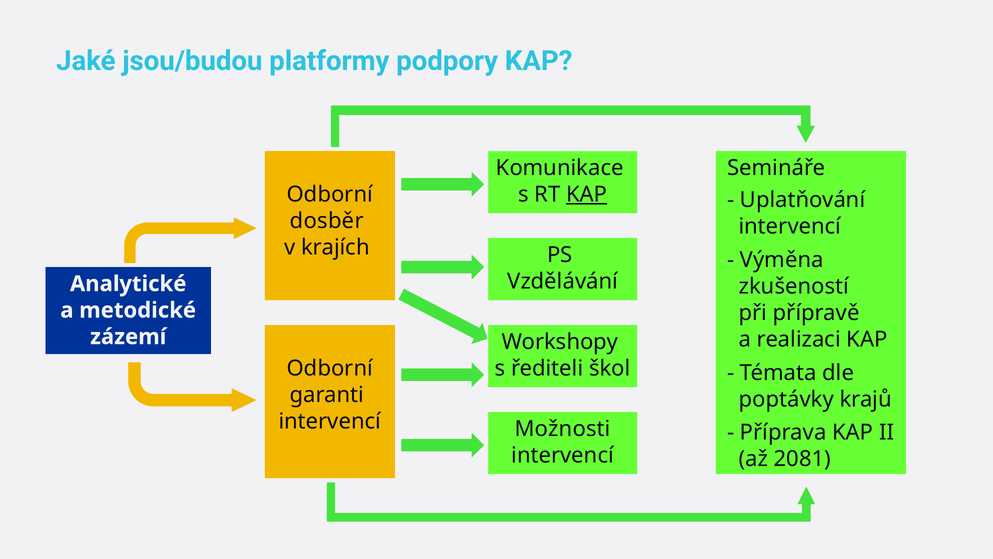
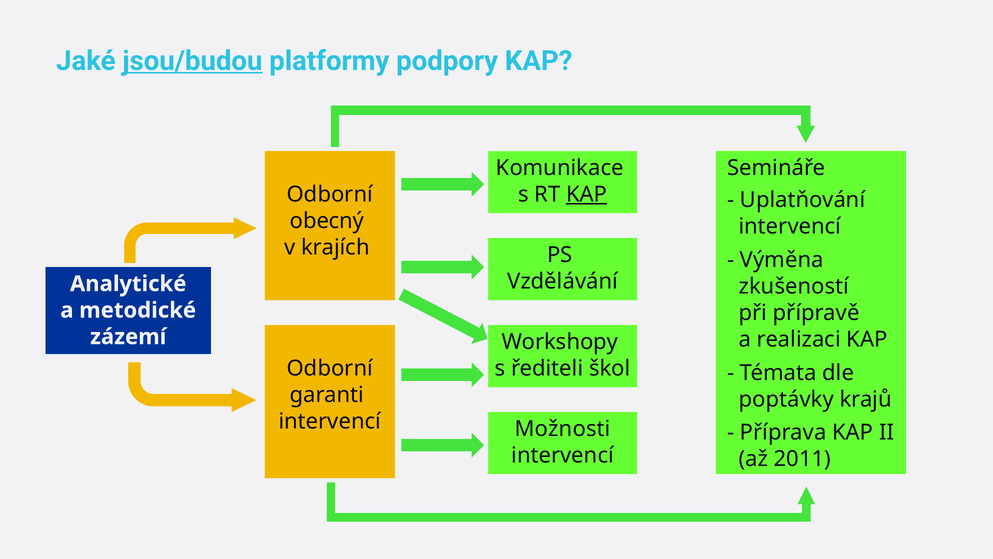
jsou/budou underline: none -> present
dosběr: dosběr -> obecný
2081: 2081 -> 2011
